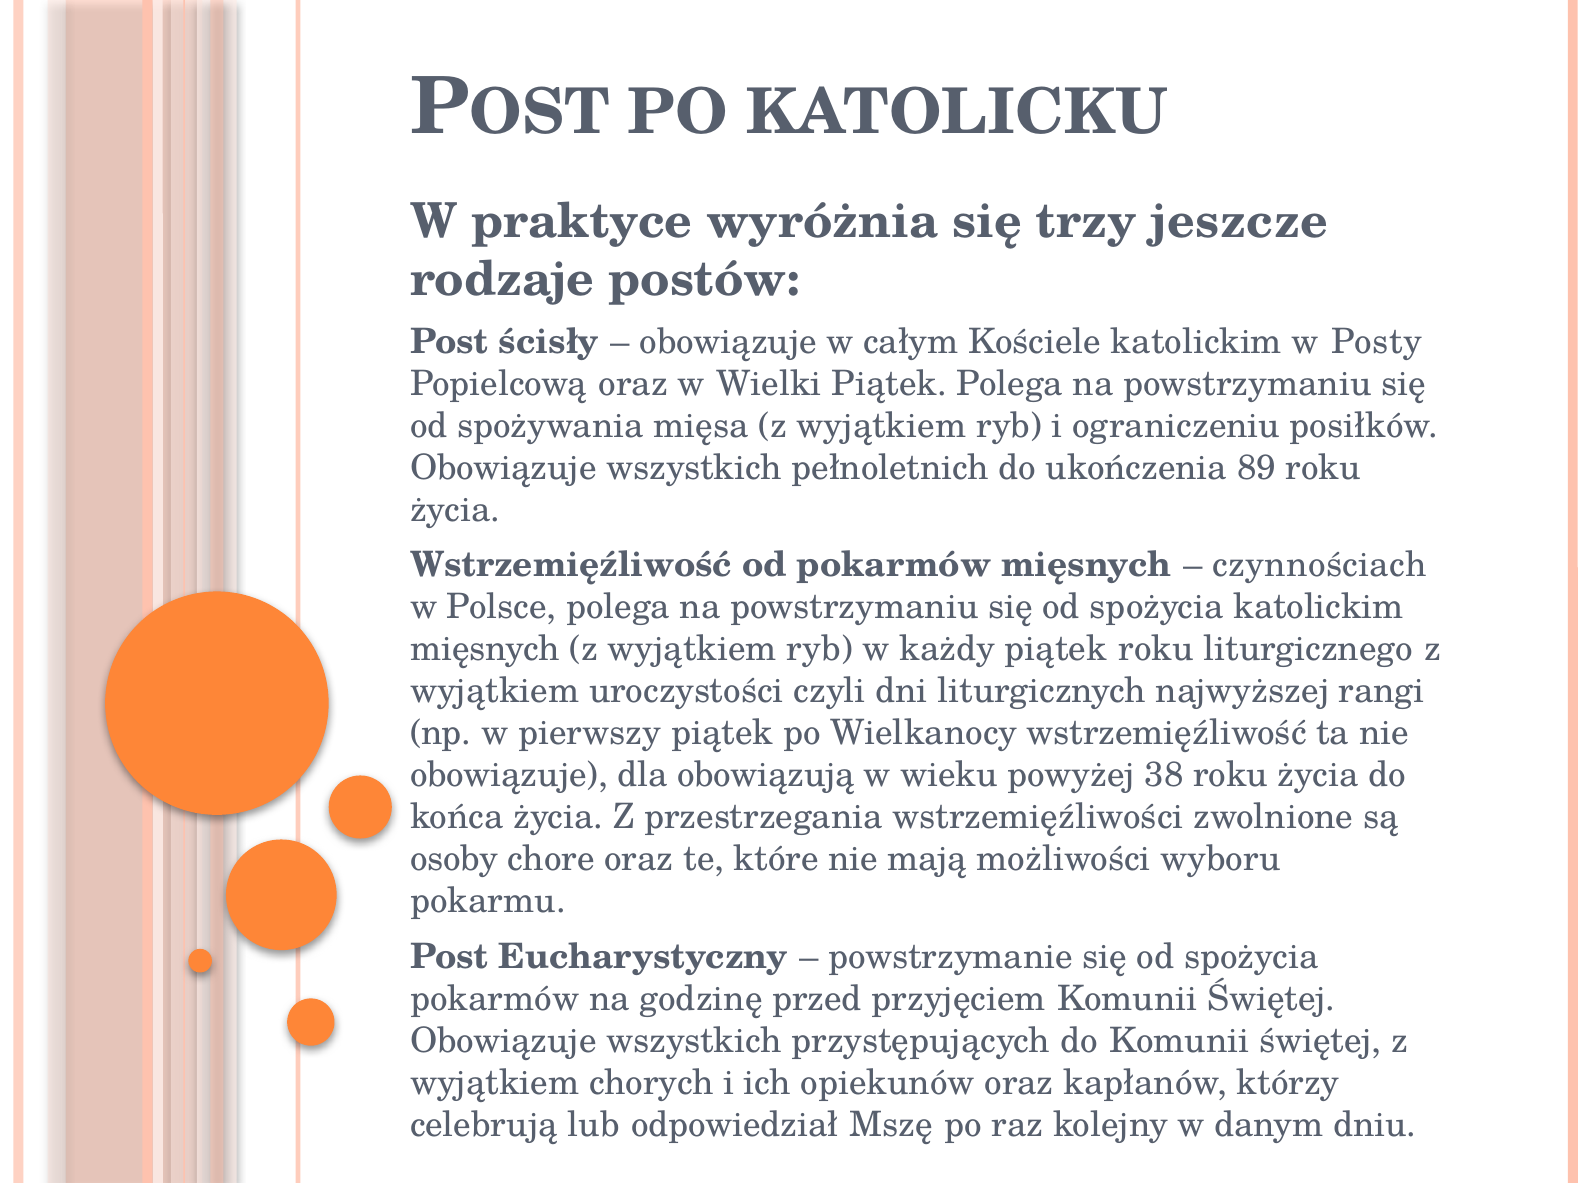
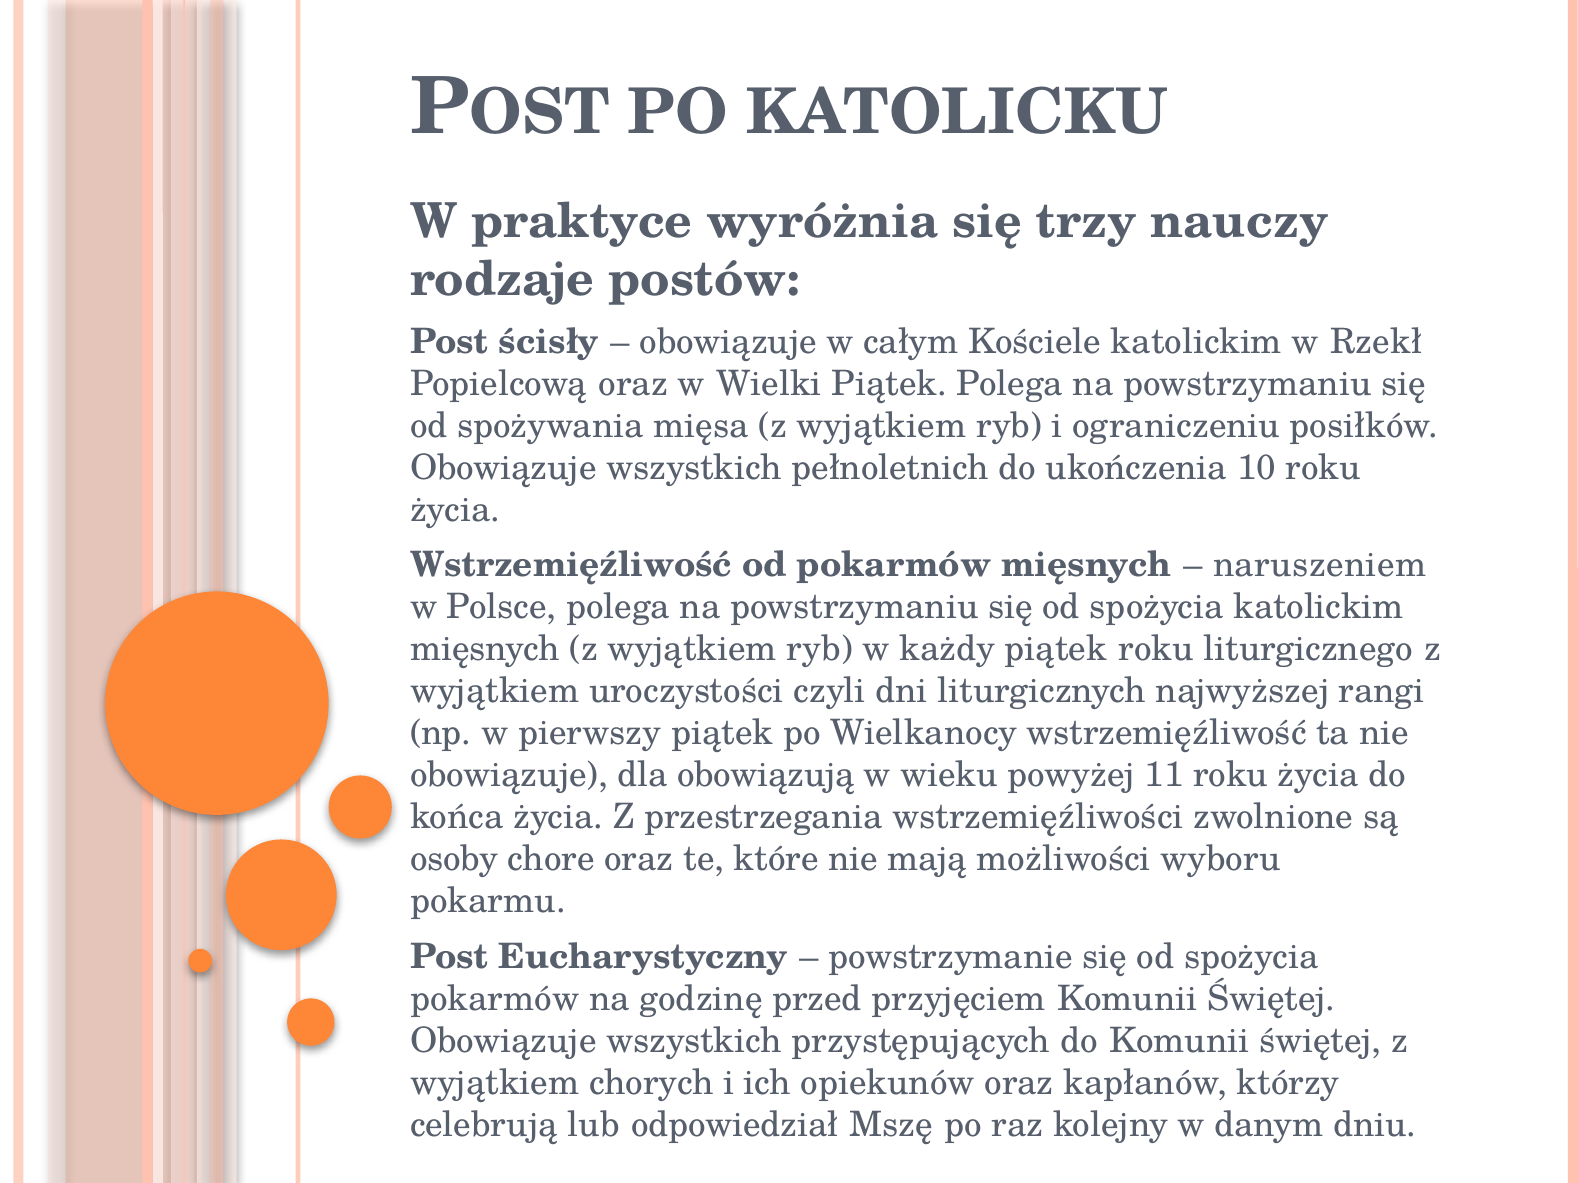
jeszcze: jeszcze -> nauczy
Posty: Posty -> Rzekł
89: 89 -> 10
czynnościach: czynnościach -> naruszeniem
38: 38 -> 11
